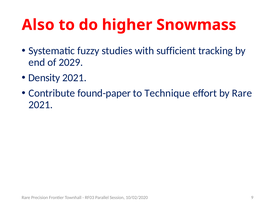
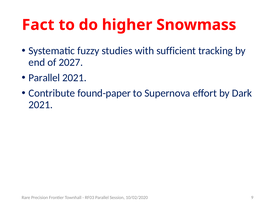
Also: Also -> Fact
2029: 2029 -> 2027
Density at (44, 77): Density -> Parallel
Technique: Technique -> Supernova
by Rare: Rare -> Dark
